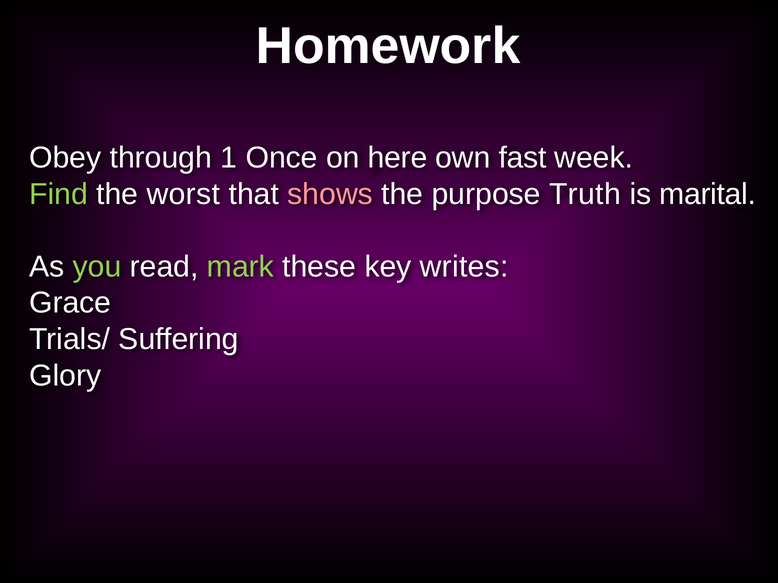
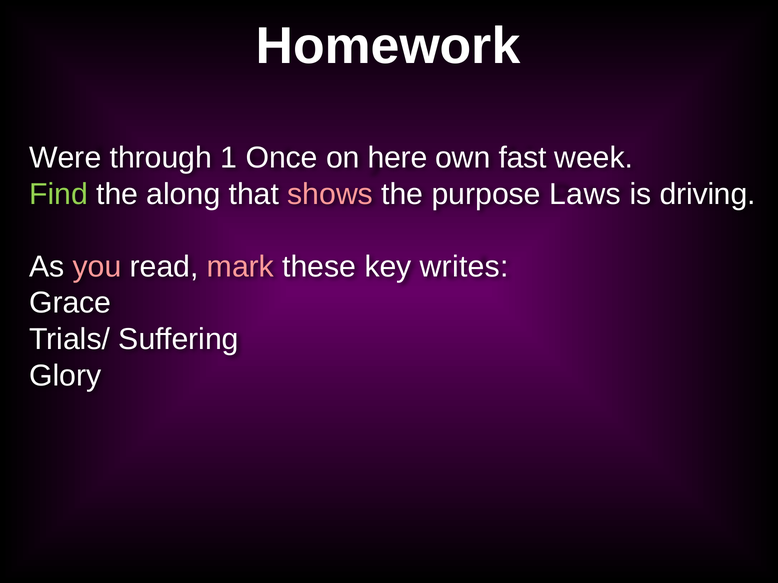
Obey: Obey -> Were
worst: worst -> along
Truth: Truth -> Laws
marital: marital -> driving
you colour: light green -> pink
mark colour: light green -> pink
